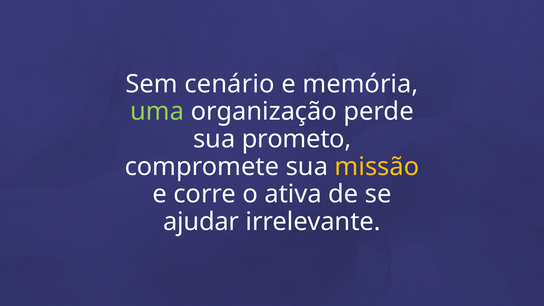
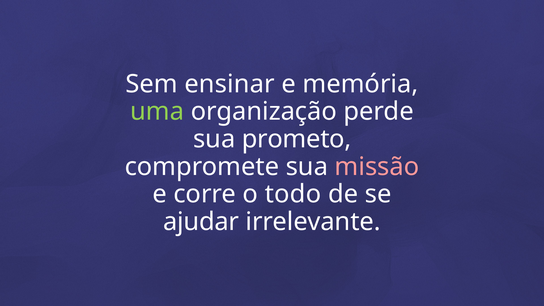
cenário: cenário -> ensinar
missão colour: yellow -> pink
ativa: ativa -> todo
